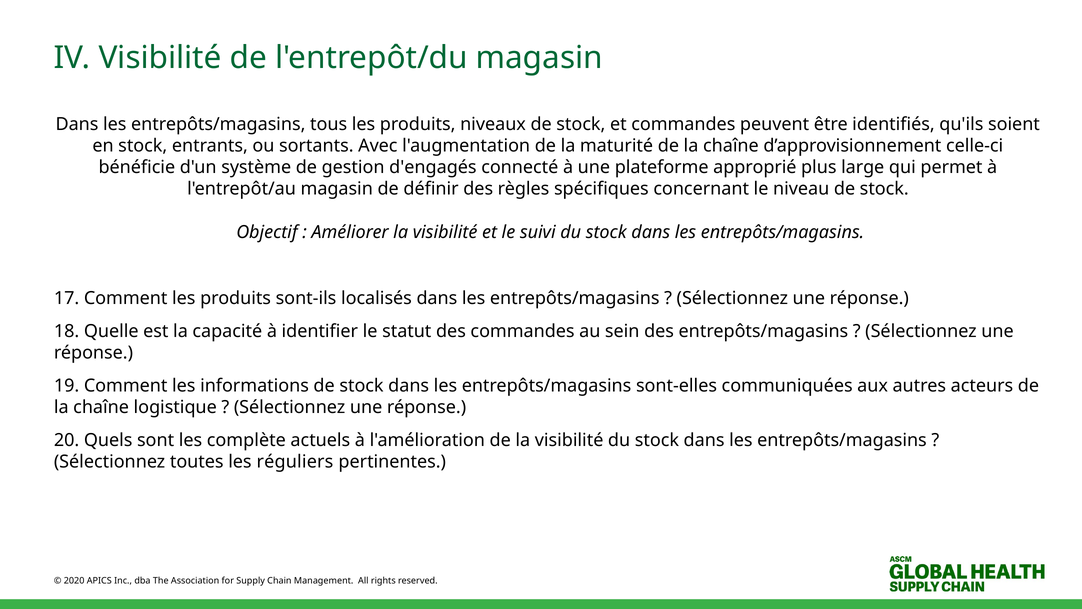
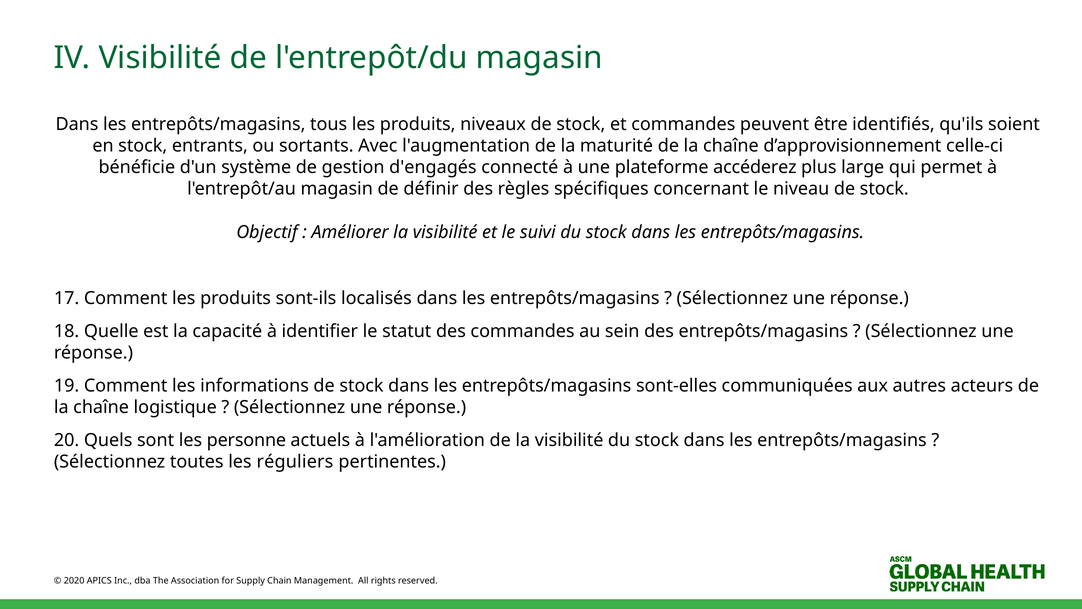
approprié: approprié -> accéderez
complète: complète -> personne
